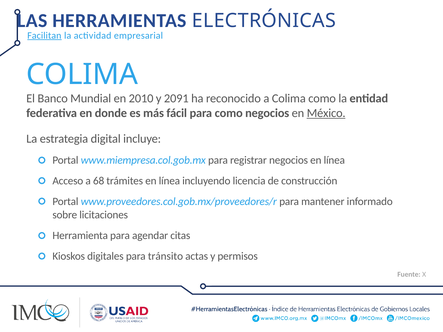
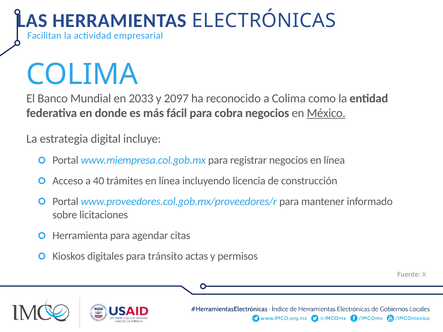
Facilitan underline: present -> none
2010: 2010 -> 2033
2091: 2091 -> 2097
para como: como -> cobra
68: 68 -> 40
